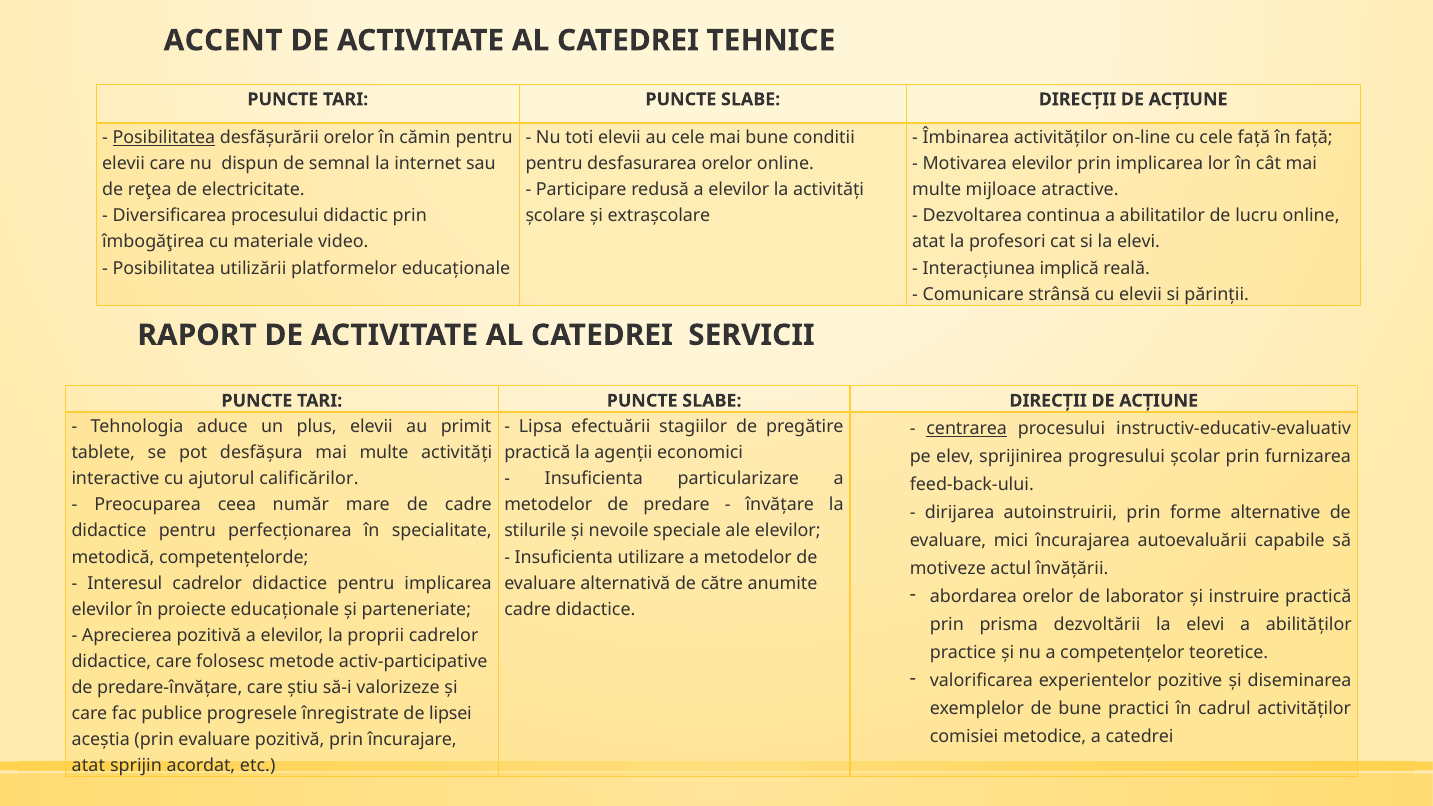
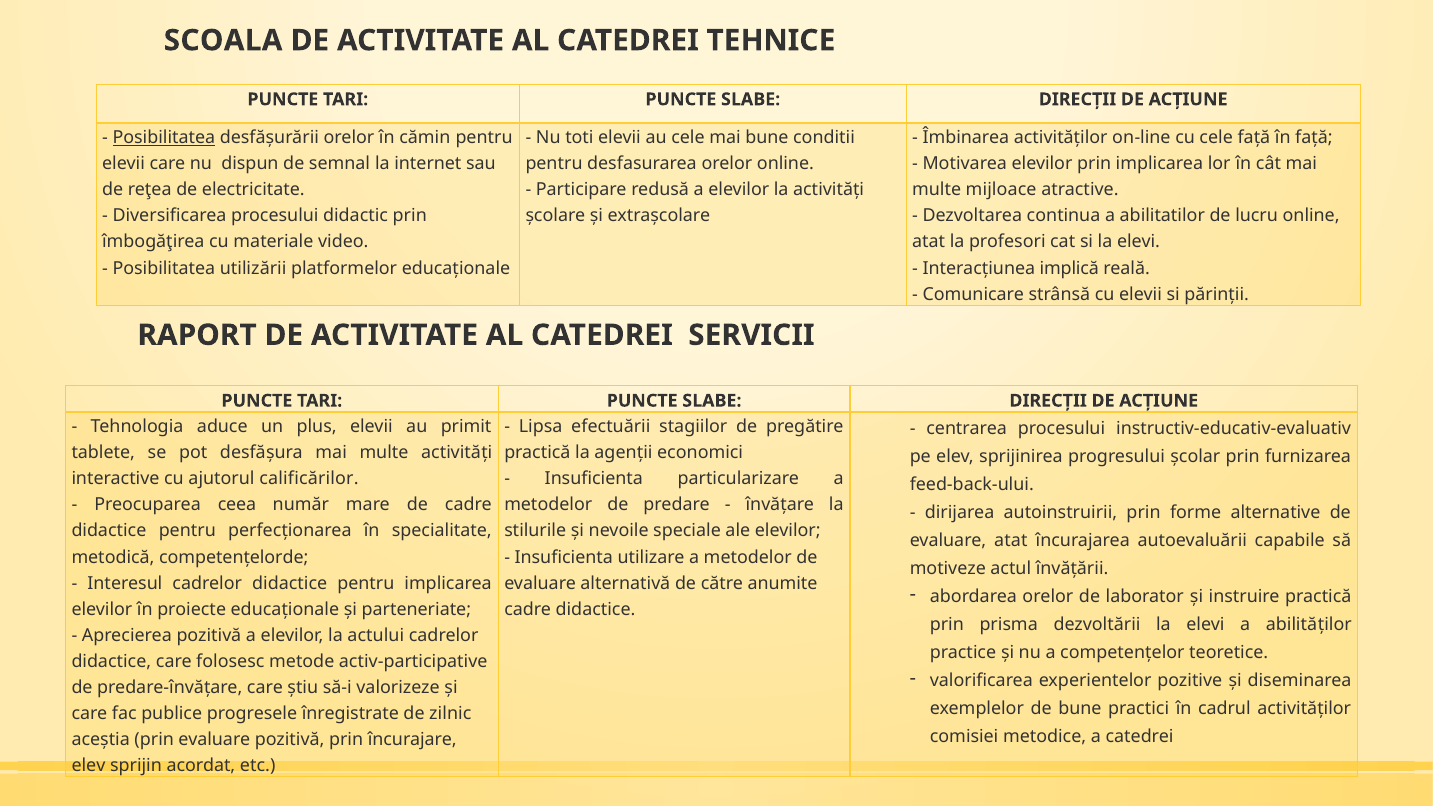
ACCENT: ACCENT -> SCOALA
centrarea underline: present -> none
evaluare mici: mici -> atat
proprii: proprii -> actului
lipsei: lipsei -> zilnic
atat at (88, 766): atat -> elev
